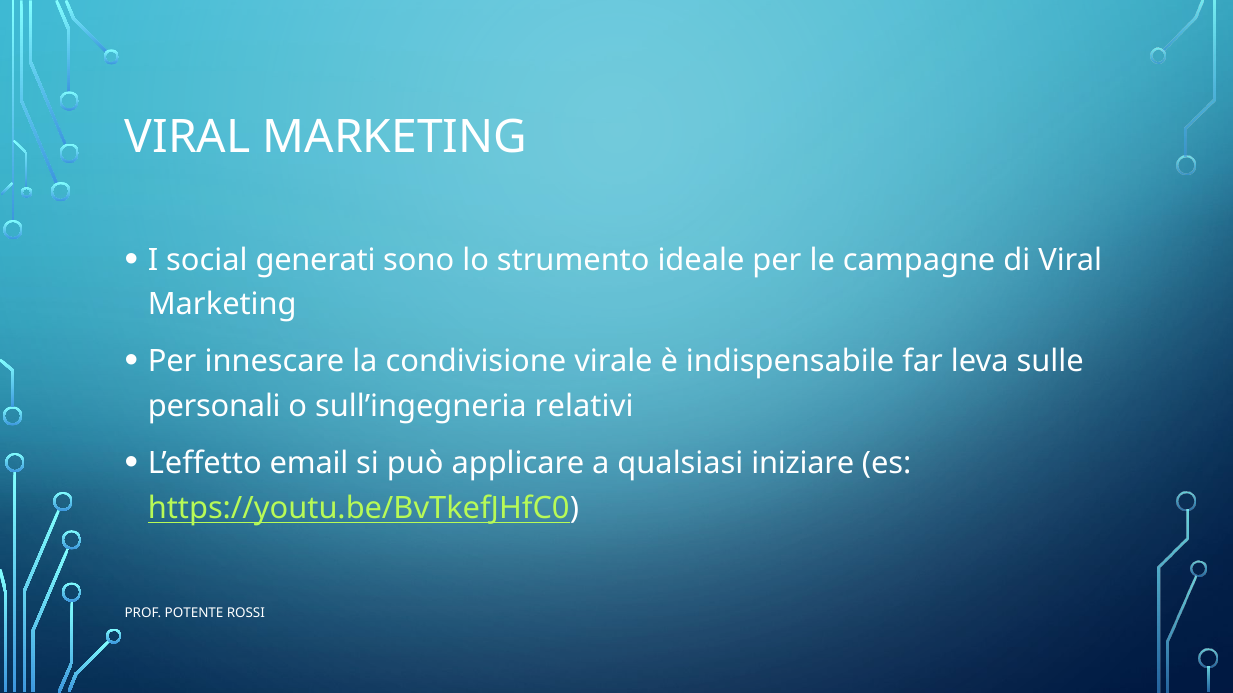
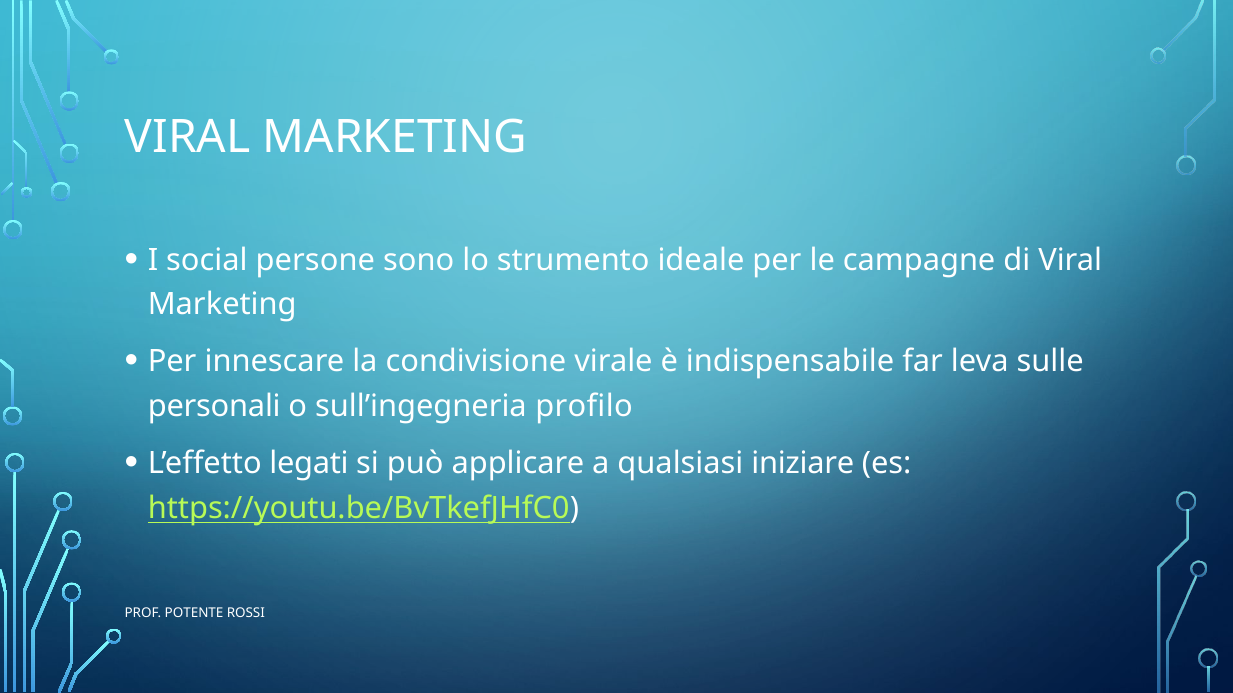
generati: generati -> persone
relativi: relativi -> profilo
email: email -> legati
